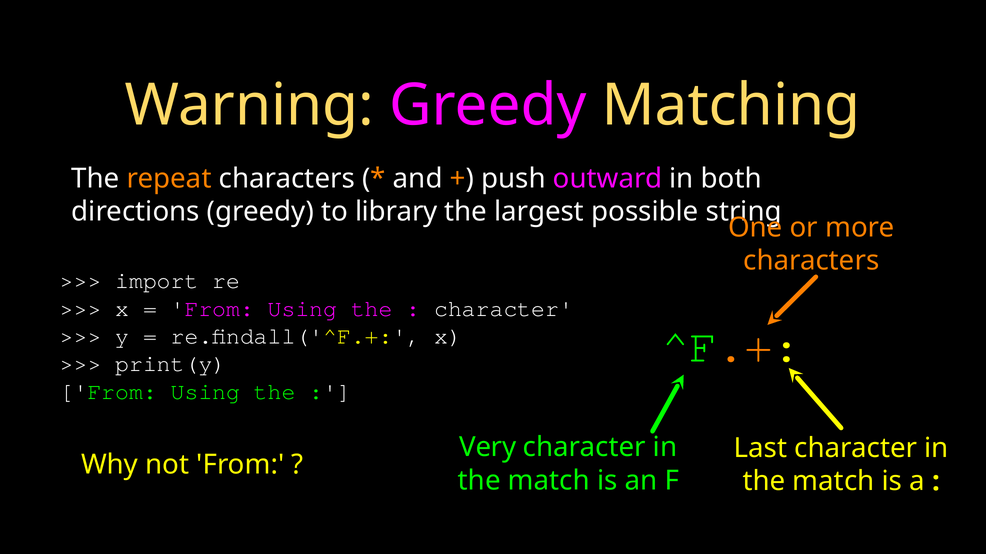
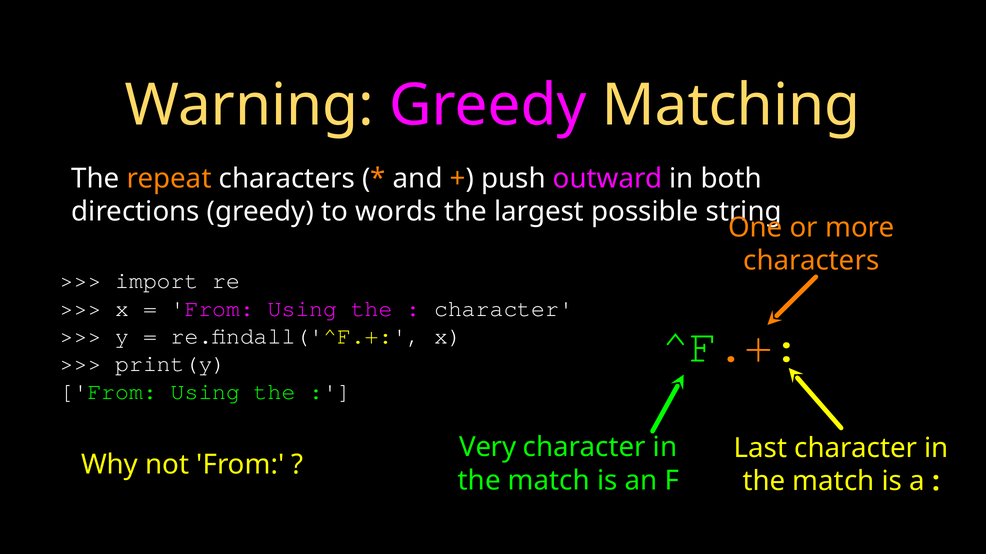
library: library -> words
